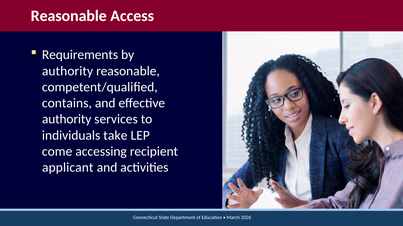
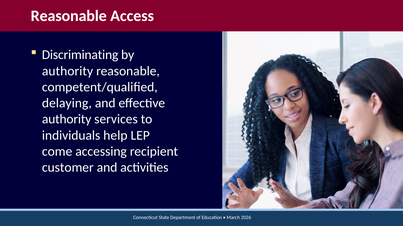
Requirements: Requirements -> Discriminating
contains: contains -> delaying
take: take -> help
applicant: applicant -> customer
